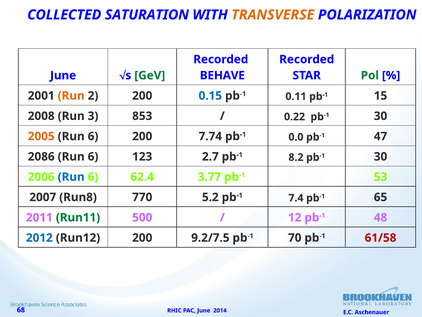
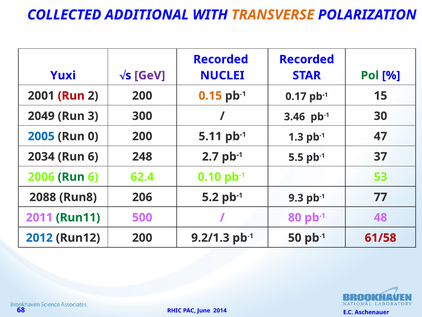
SATURATION: SATURATION -> ADDITIONAL
June at (63, 75): June -> Yuxi
GeV colour: green -> purple
BEHAVE: BEHAVE -> NUCLEI
Run at (71, 96) colour: orange -> red
0.15 colour: blue -> orange
0.11: 0.11 -> 0.17
2008: 2008 -> 2049
853: 853 -> 300
0.22: 0.22 -> 3.46
2005 colour: orange -> blue
6 at (93, 136): 6 -> 0
7.74: 7.74 -> 5.11
0.0: 0.0 -> 1.3
2086: 2086 -> 2034
123: 123 -> 248
8.2: 8.2 -> 5.5
30 at (381, 156): 30 -> 37
Run at (71, 177) colour: blue -> green
3.77: 3.77 -> 0.10
2007: 2007 -> 2088
770: 770 -> 206
7.4: 7.4 -> 9.3
65: 65 -> 77
12: 12 -> 80
9.2/7.5: 9.2/7.5 -> 9.2/1.3
70: 70 -> 50
